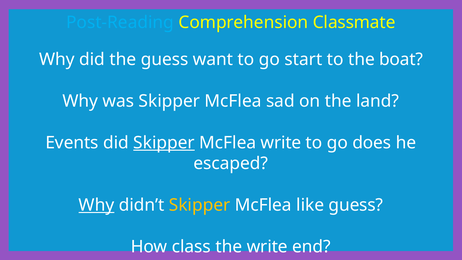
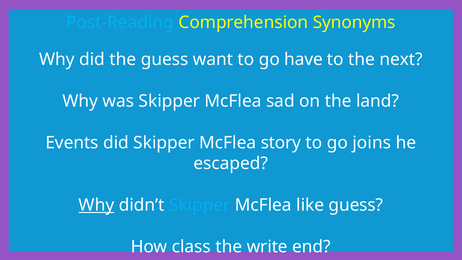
Classmate: Classmate -> Synonyms
start: start -> have
boat: boat -> next
Skipper at (164, 143) underline: present -> none
McFlea write: write -> story
does: does -> joins
Skipper at (200, 205) colour: yellow -> light blue
